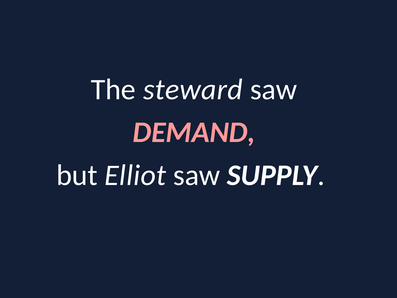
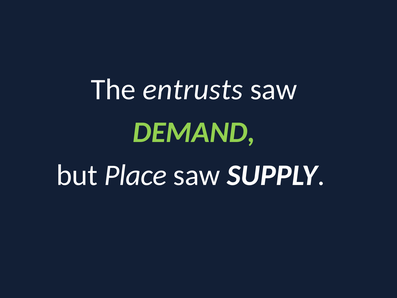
steward: steward -> entrusts
DEMAND colour: pink -> light green
Elliot: Elliot -> Place
